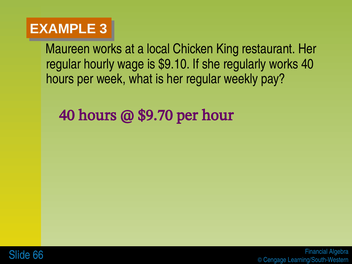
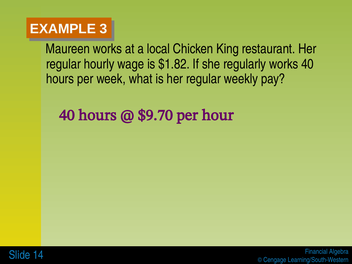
$9.10: $9.10 -> $1.82
66: 66 -> 14
